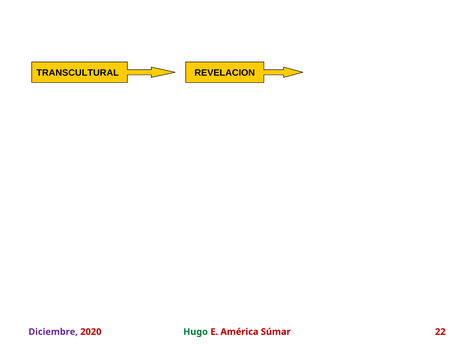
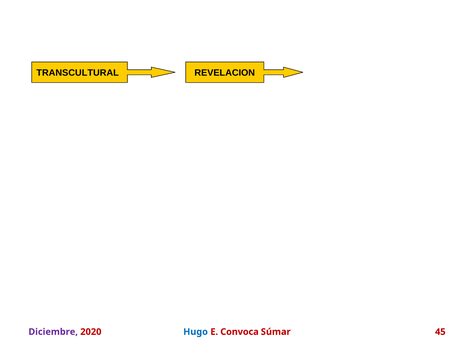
Hugo colour: green -> blue
América: América -> Convoca
22: 22 -> 45
